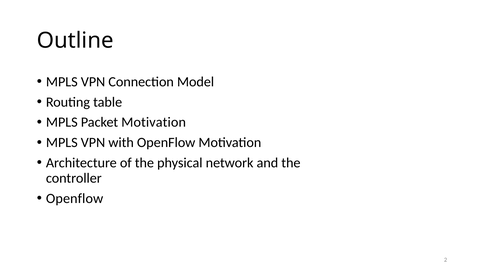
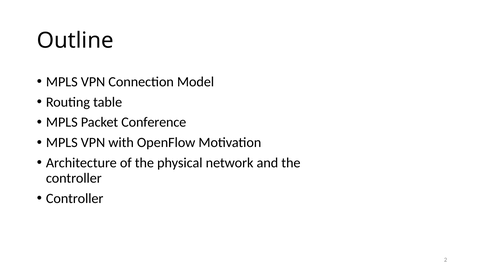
Packet Motivation: Motivation -> Conference
Openflow at (75, 199): Openflow -> Controller
